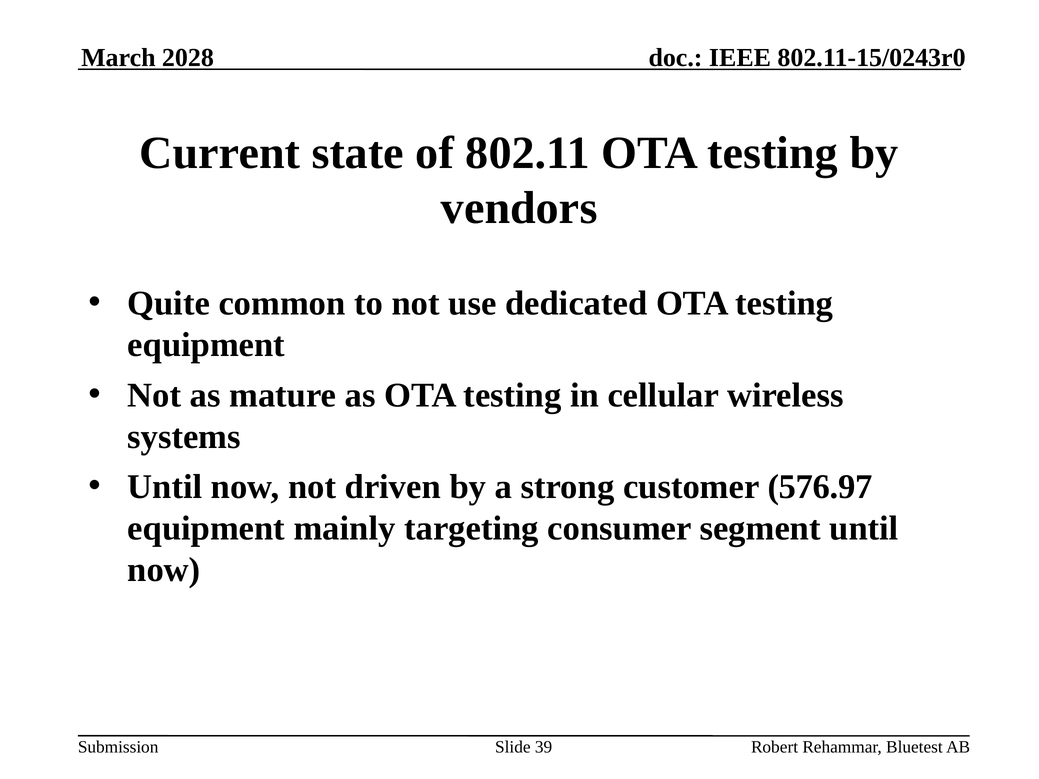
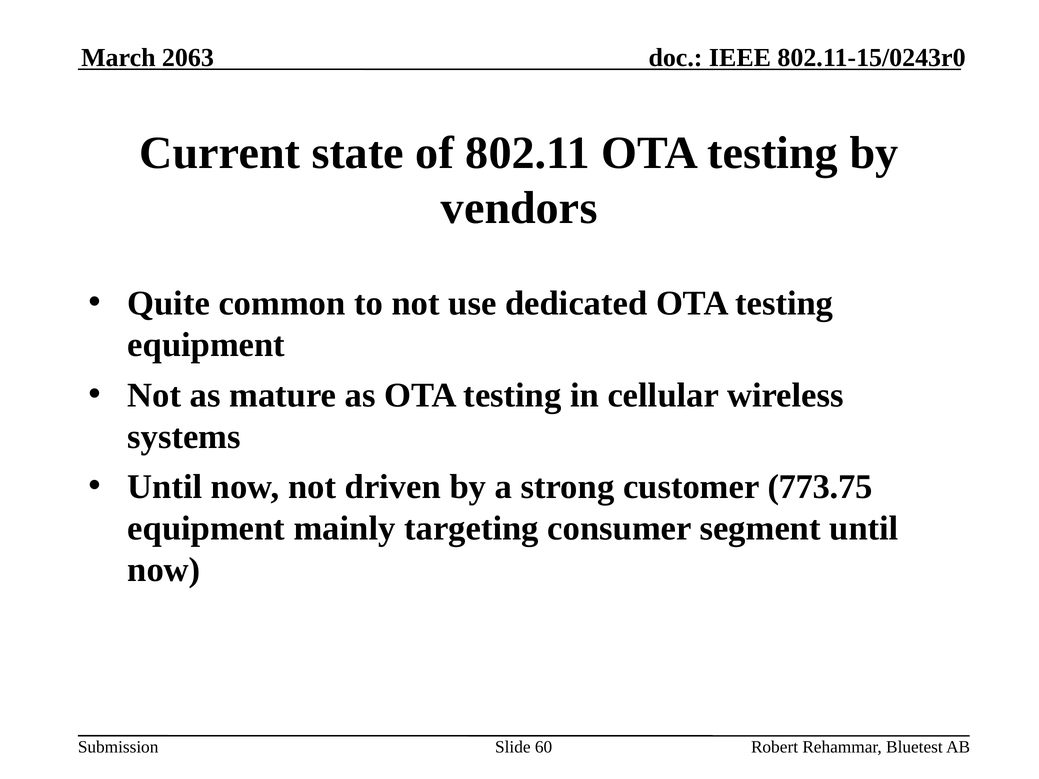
2028: 2028 -> 2063
576.97: 576.97 -> 773.75
39: 39 -> 60
